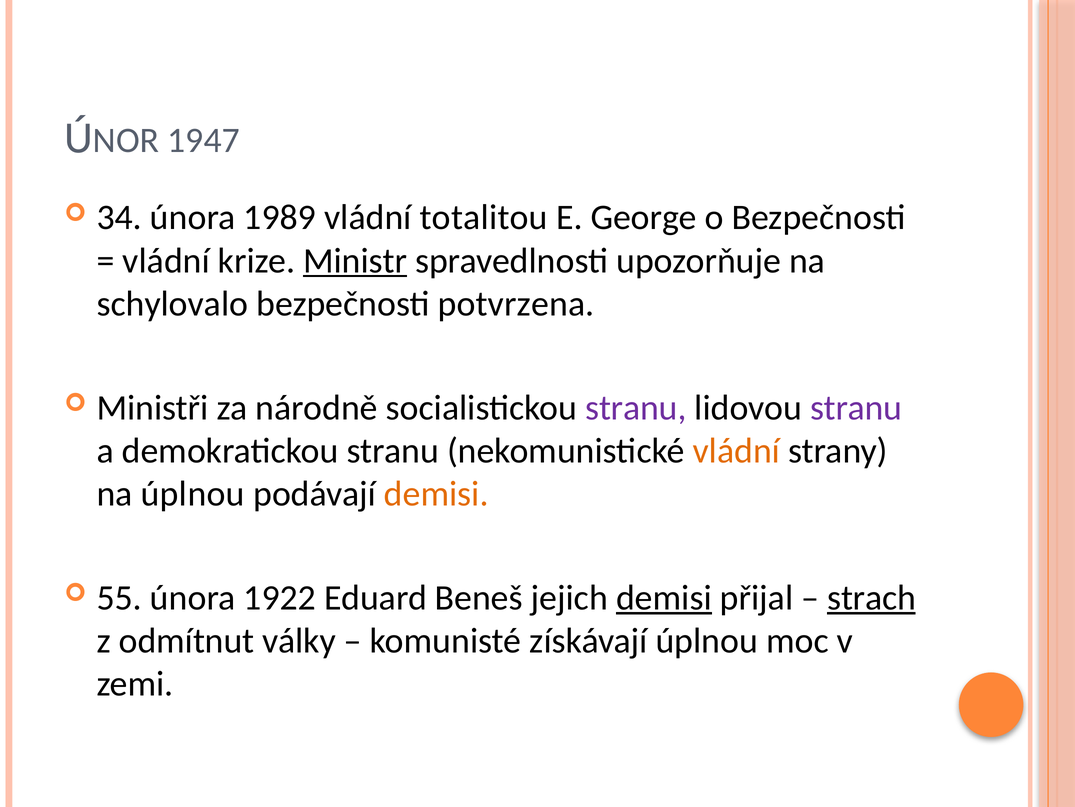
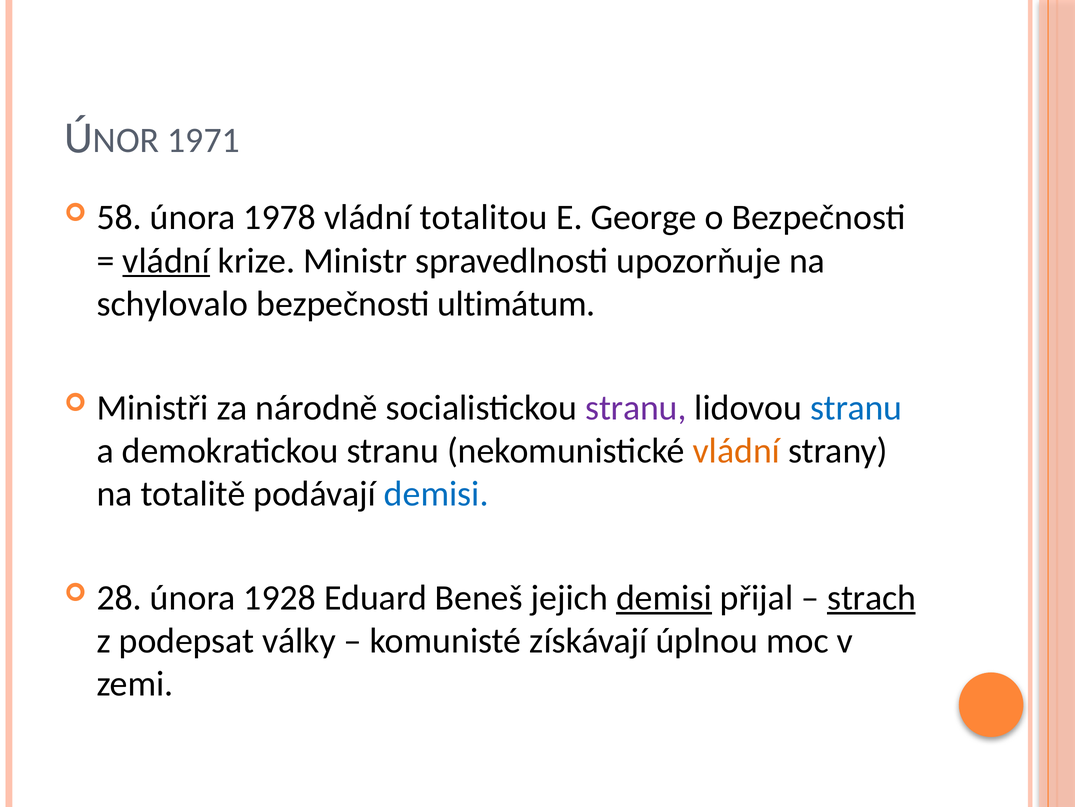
1947: 1947 -> 1971
34: 34 -> 58
1989: 1989 -> 1978
vládní at (166, 260) underline: none -> present
Ministr underline: present -> none
potvrzena: potvrzena -> ultimátum
stranu at (856, 407) colour: purple -> blue
na úplnou: úplnou -> totalitě
demisi at (436, 493) colour: orange -> blue
55: 55 -> 28
1922: 1922 -> 1928
odmítnut: odmítnut -> podepsat
